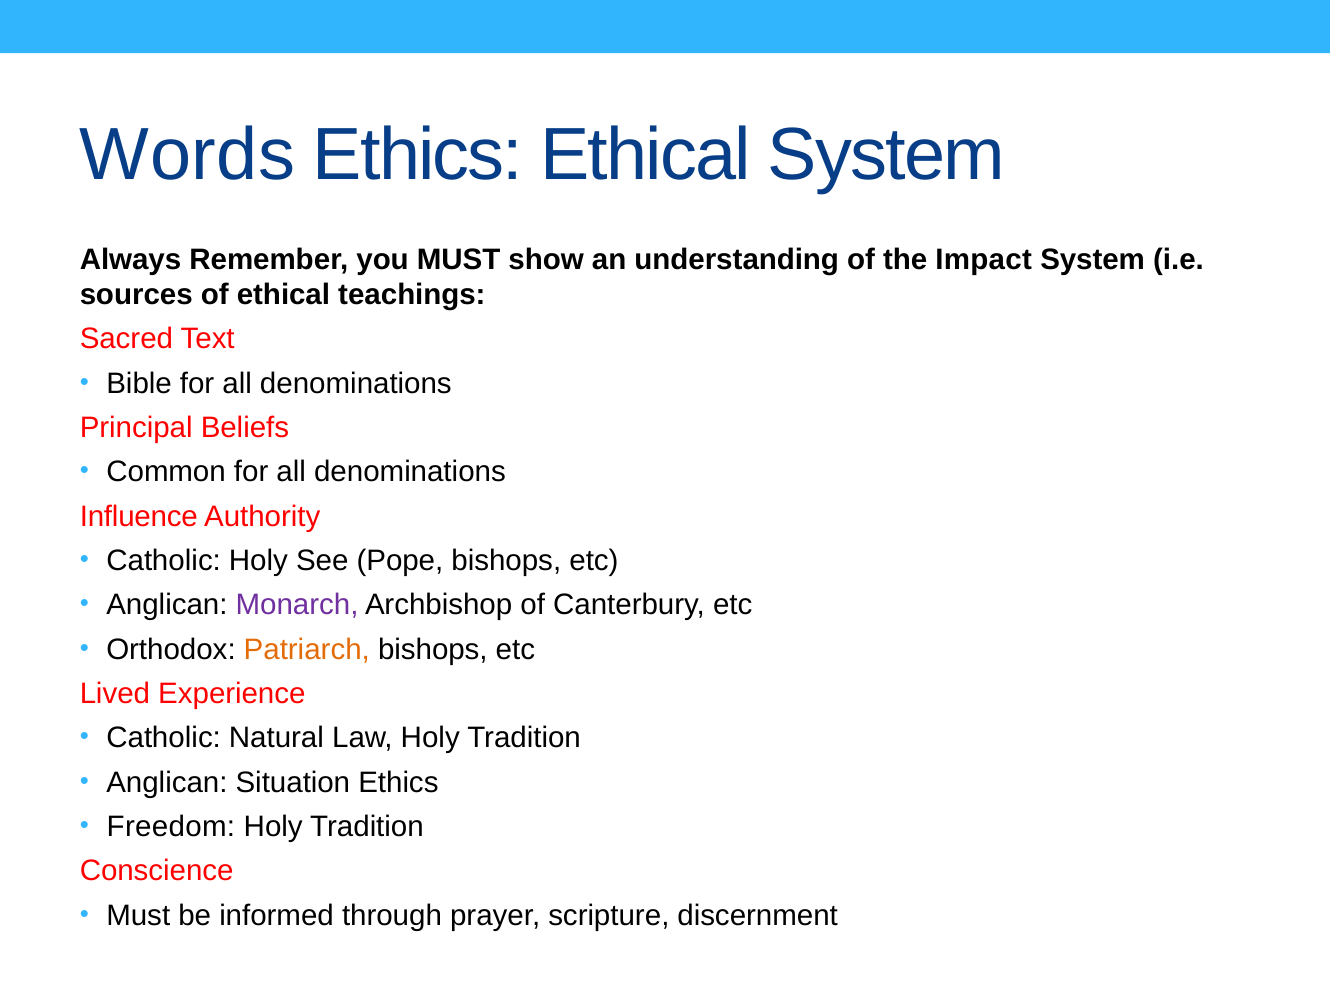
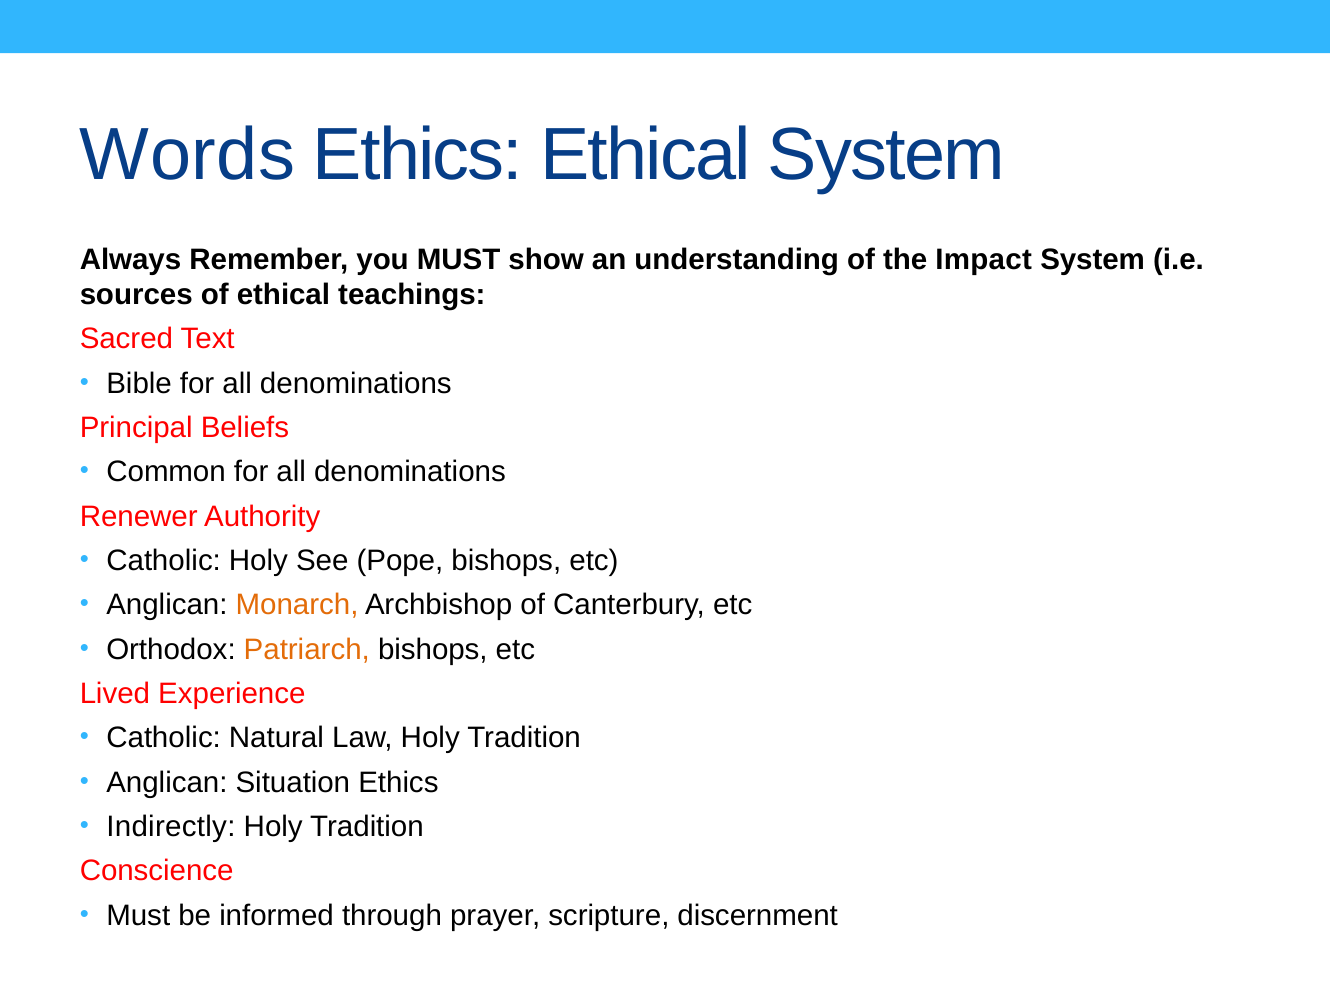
Influence: Influence -> Renewer
Monarch colour: purple -> orange
Freedom: Freedom -> Indirectly
